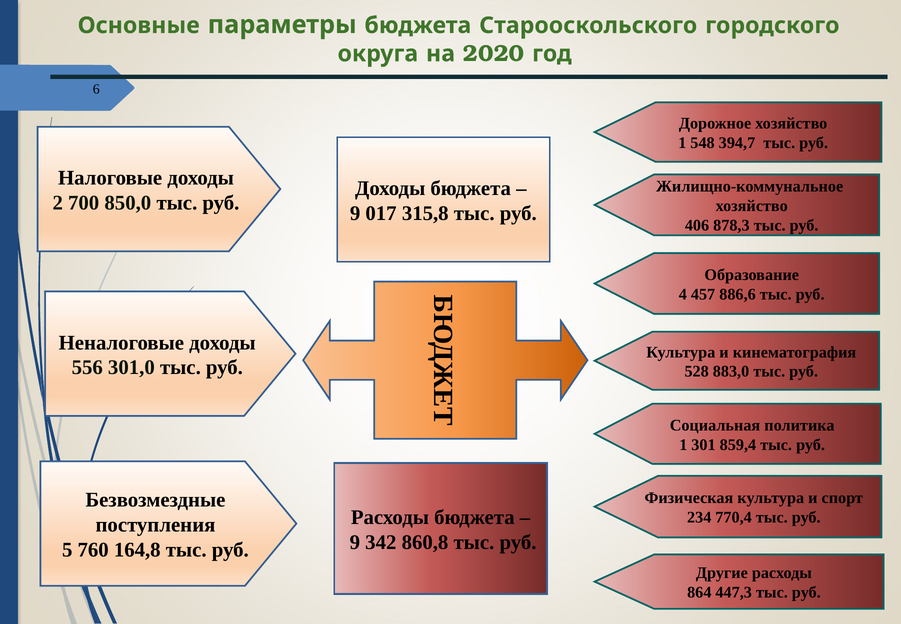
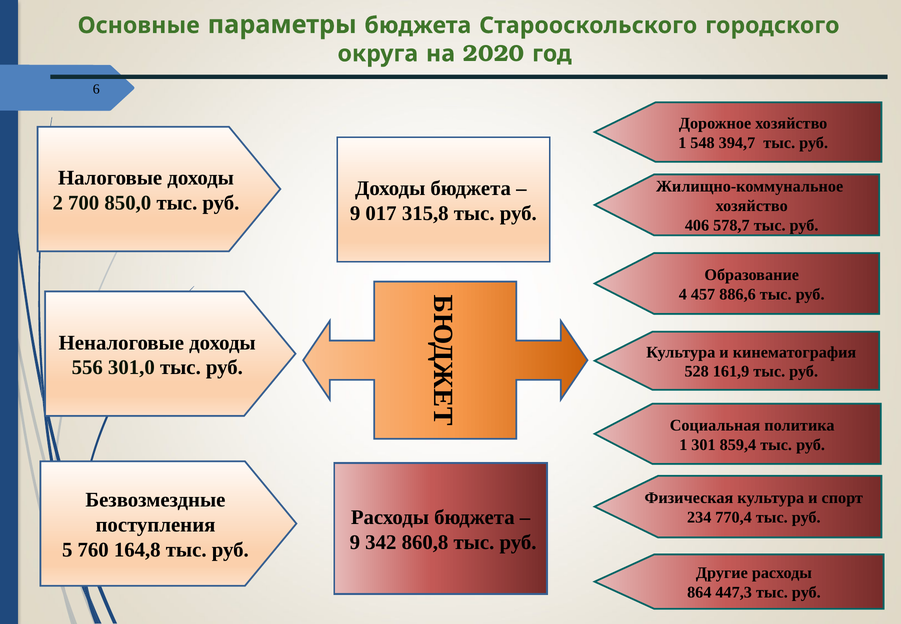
878,3: 878,3 -> 578,7
883,0: 883,0 -> 161,9
